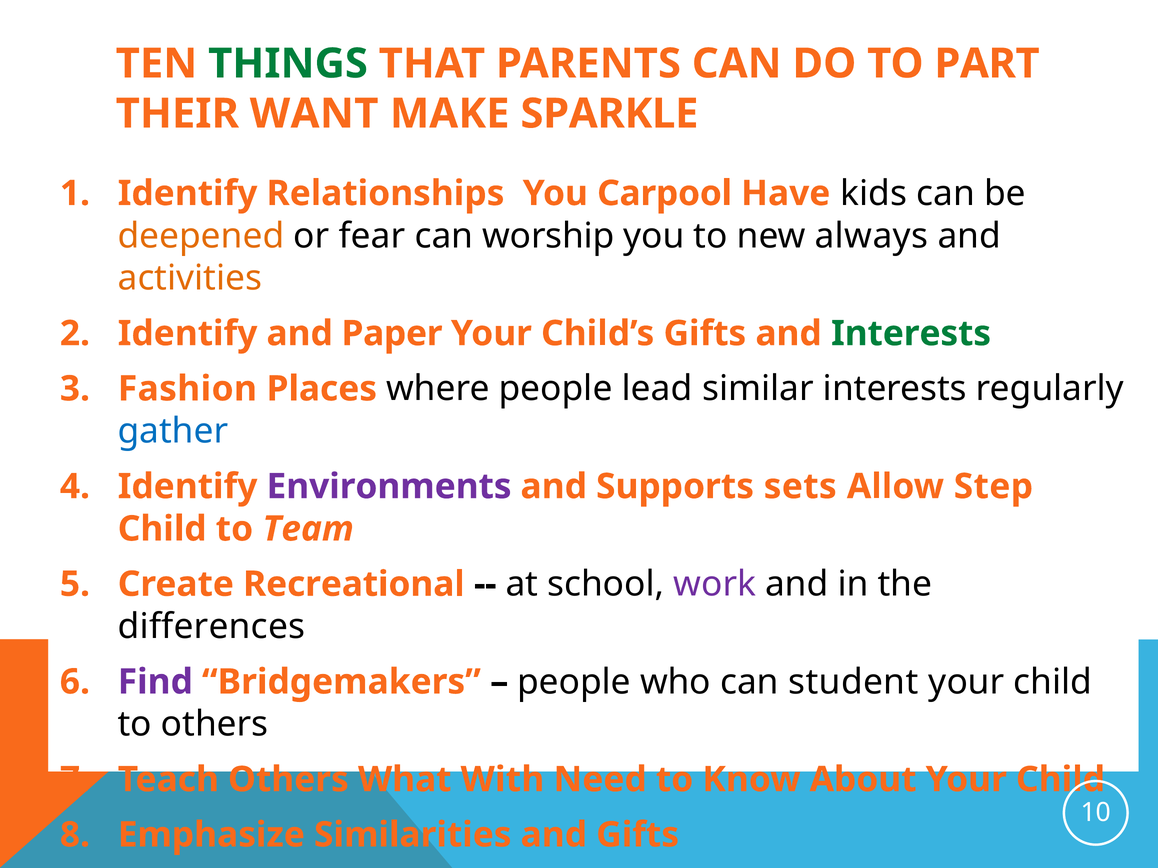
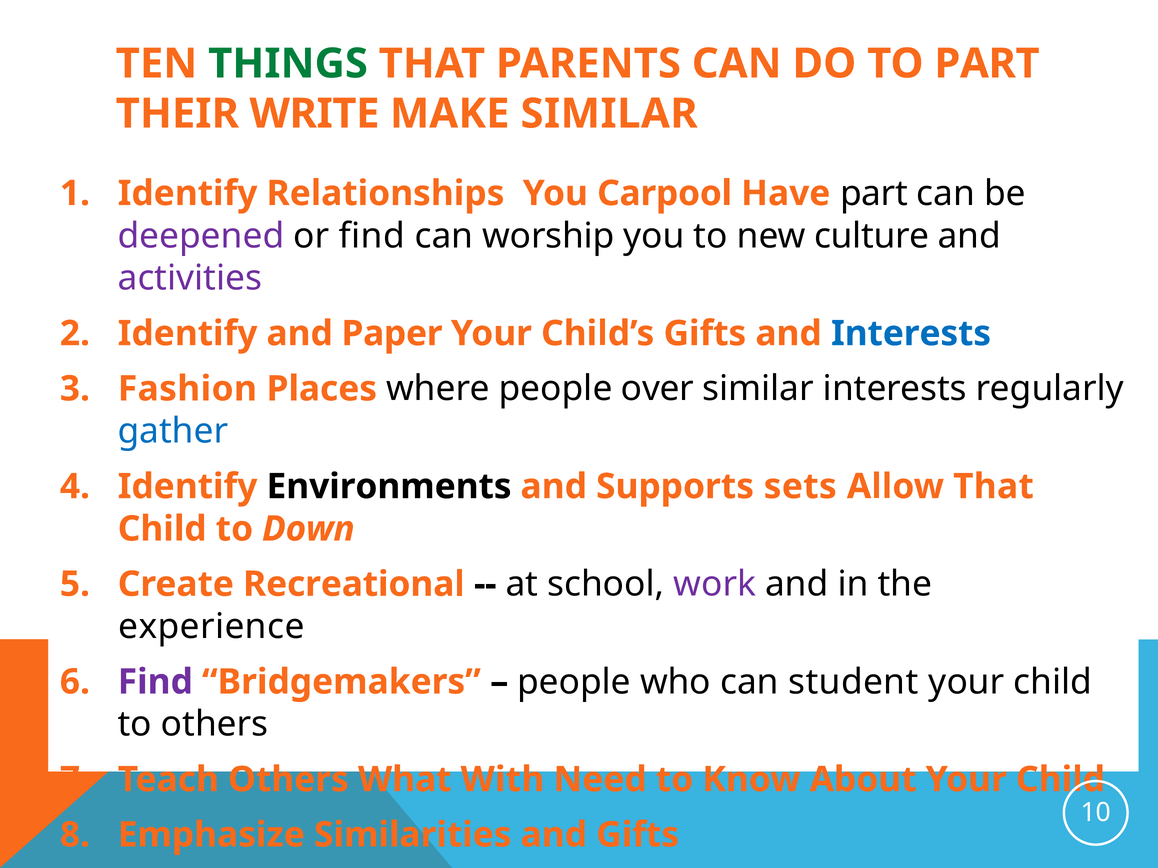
WANT: WANT -> WRITE
MAKE SPARKLE: SPARKLE -> SIMILAR
Have kids: kids -> part
deepened colour: orange -> purple
or fear: fear -> find
always: always -> culture
activities colour: orange -> purple
Interests at (911, 334) colour: green -> blue
lead: lead -> over
Environments colour: purple -> black
Allow Step: Step -> That
Team: Team -> Down
differences: differences -> experience
